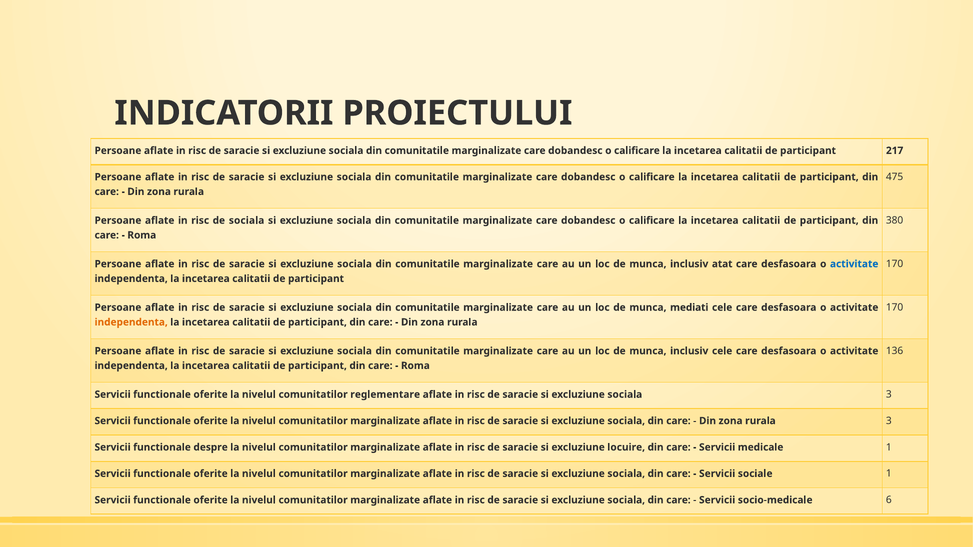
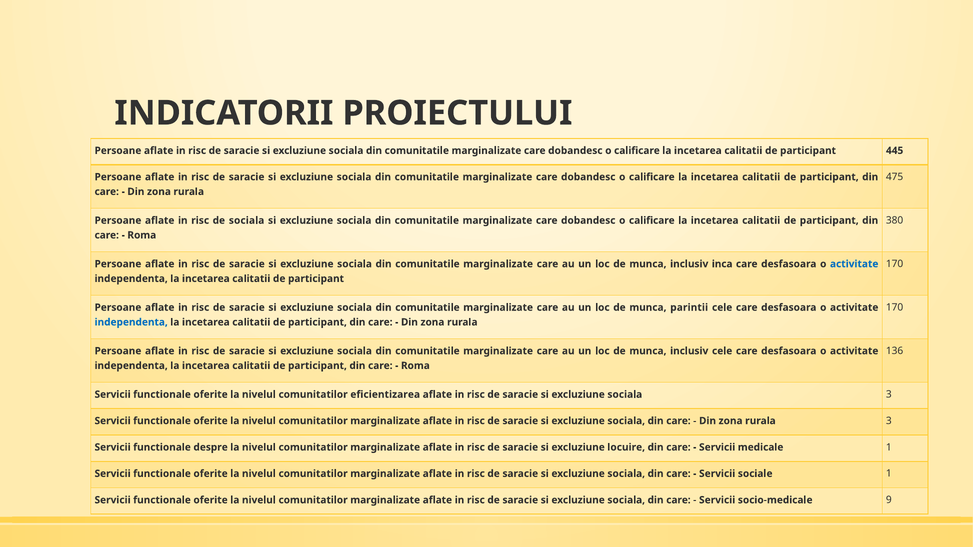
217: 217 -> 445
atat: atat -> inca
mediati: mediati -> parintii
independenta at (131, 322) colour: orange -> blue
reglementare: reglementare -> eficientizarea
6: 6 -> 9
